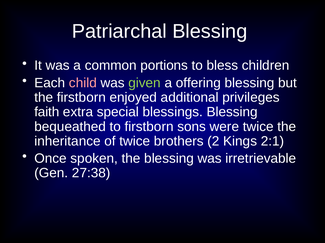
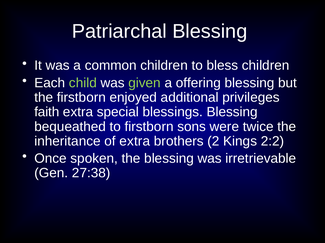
common portions: portions -> children
child colour: pink -> light green
of twice: twice -> extra
2:1: 2:1 -> 2:2
